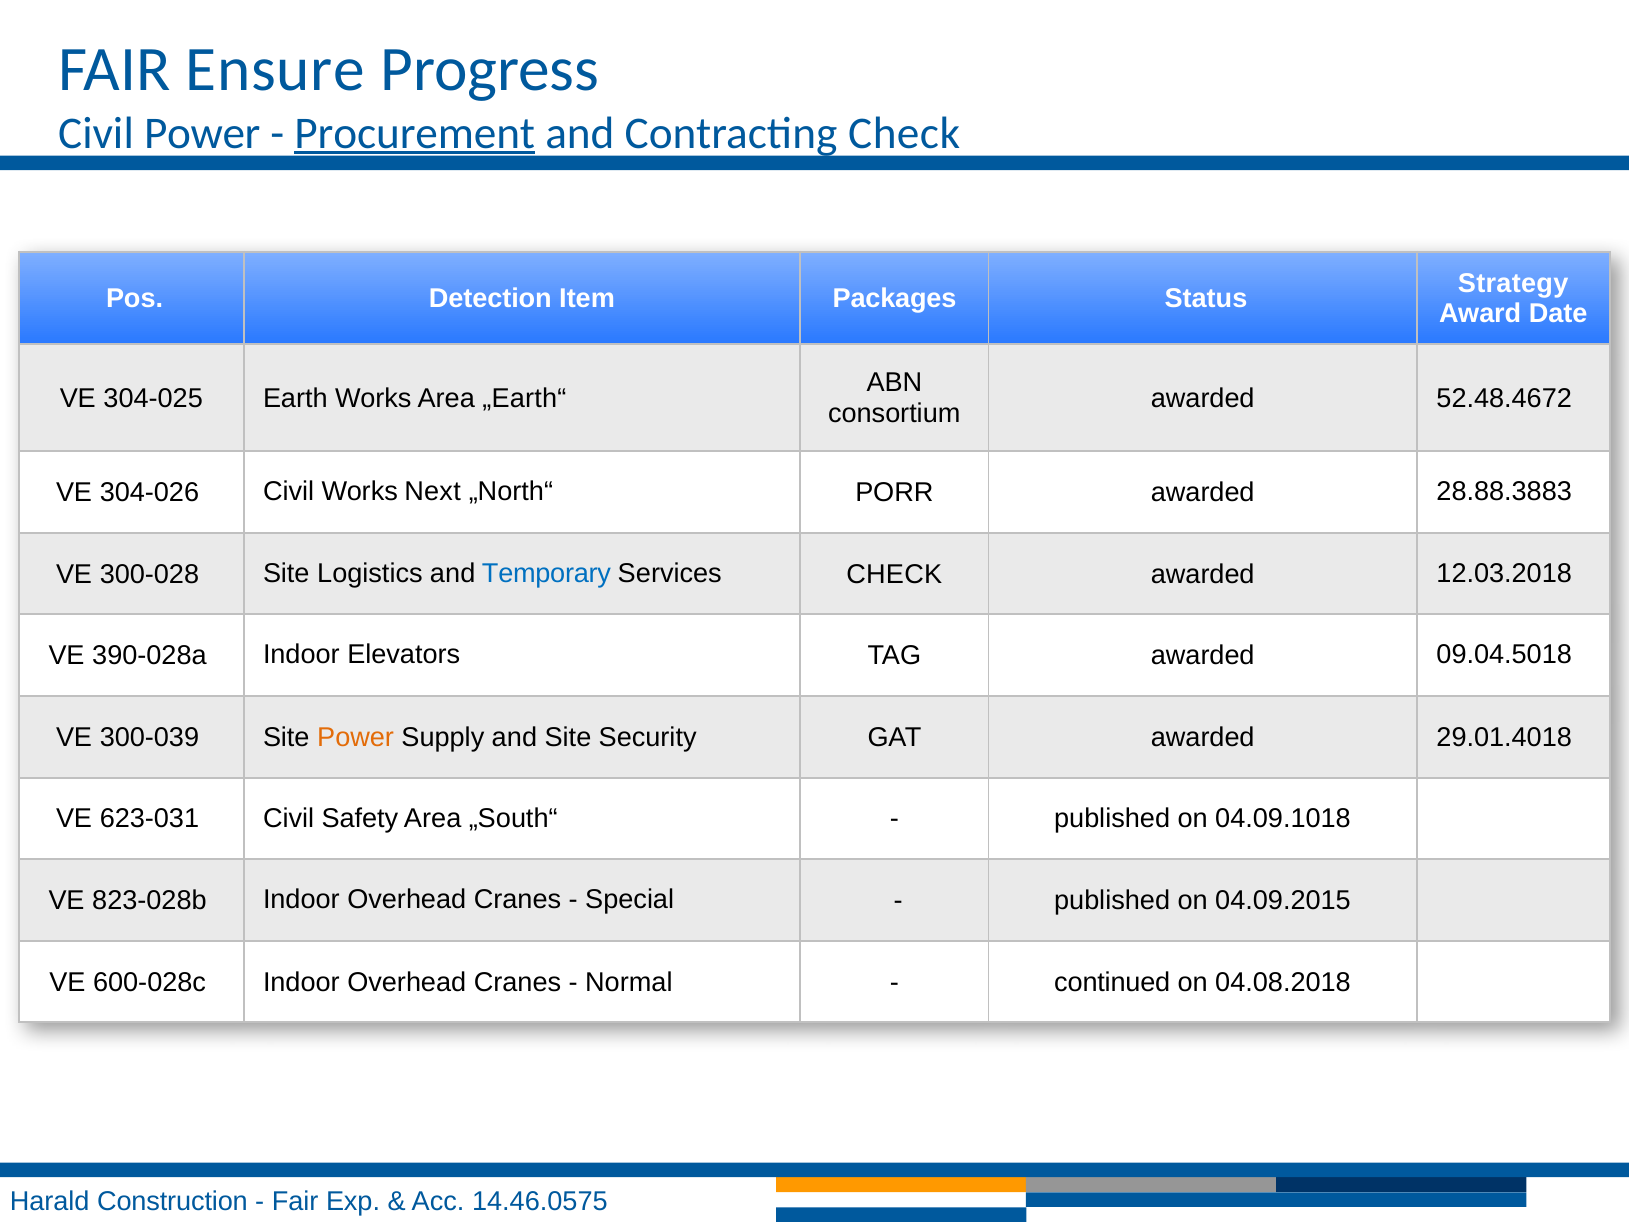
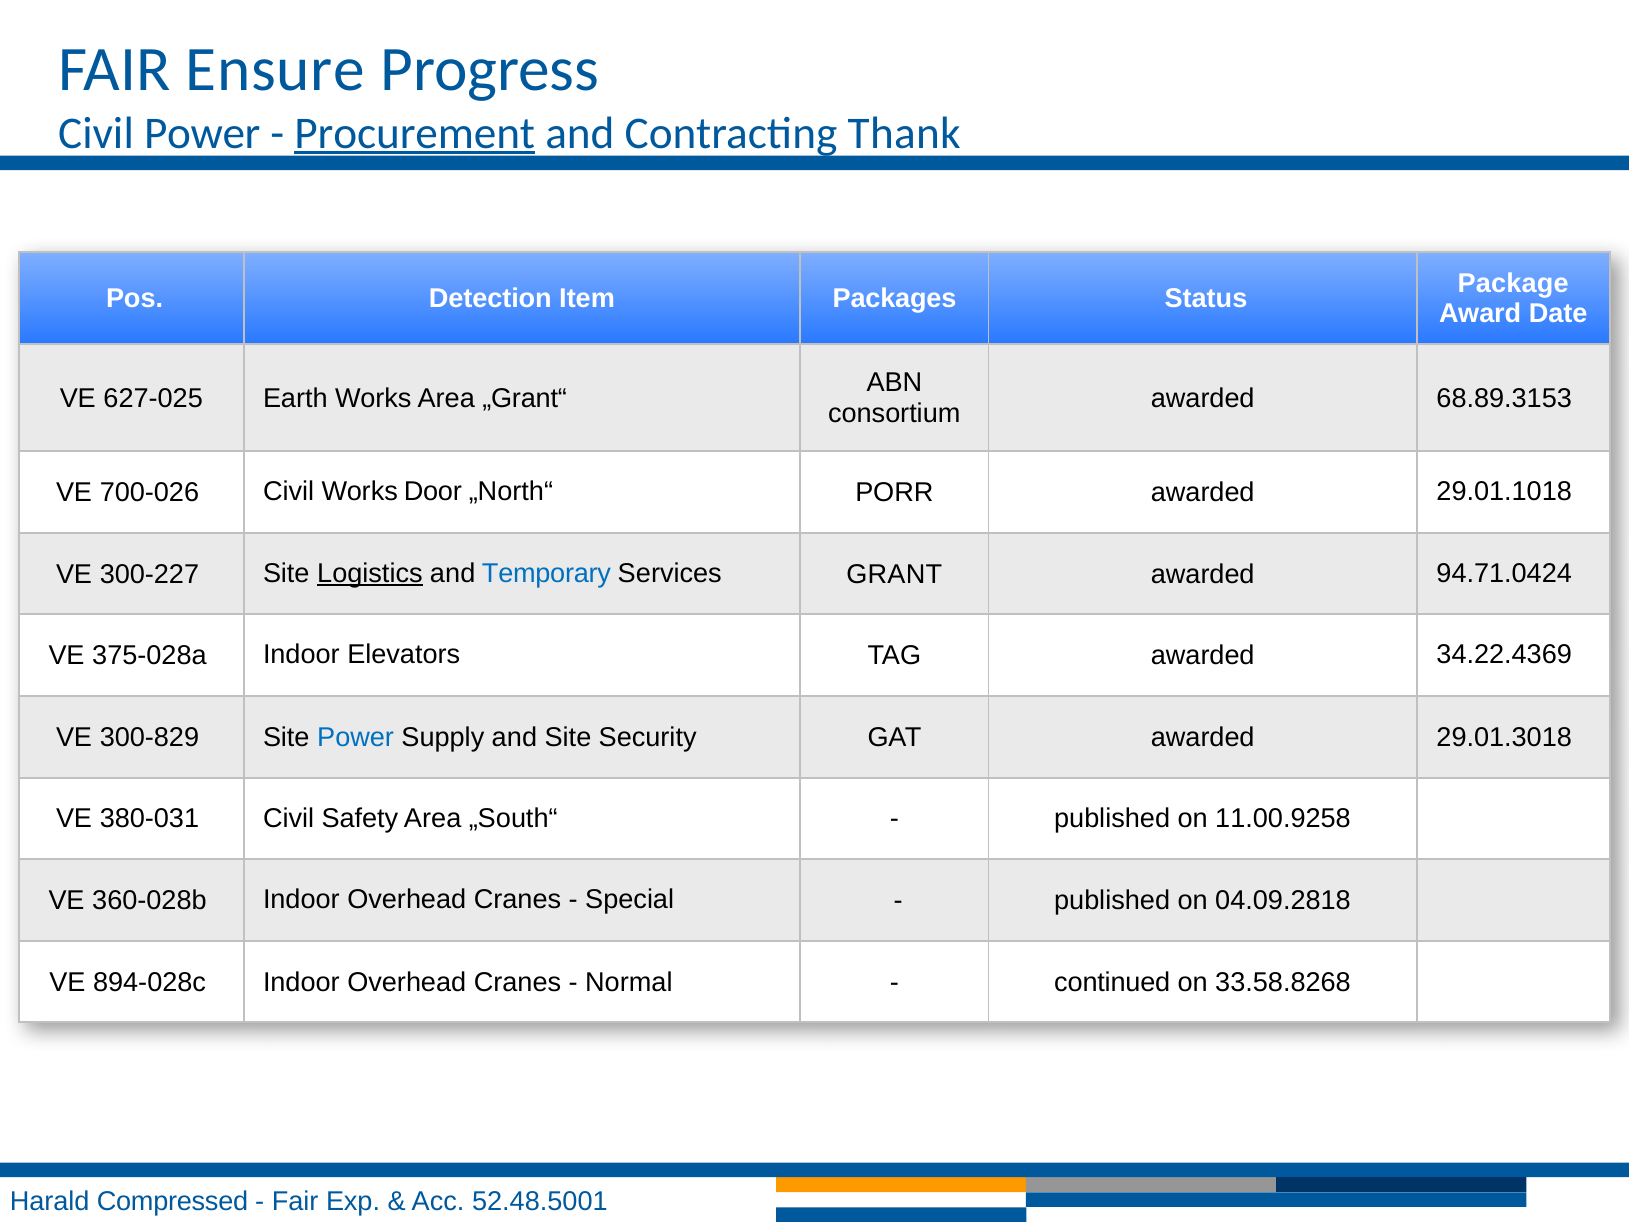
Contracting Check: Check -> Thank
Strategy: Strategy -> Package
304-025: 304-025 -> 627-025
„Earth“: „Earth“ -> „Grant“
52.48.4672: 52.48.4672 -> 68.89.3153
304-026: 304-026 -> 700-026
Next: Next -> Door
28.88.3883: 28.88.3883 -> 29.01.1018
300-028: 300-028 -> 300-227
Logistics underline: none -> present
Services CHECK: CHECK -> GRANT
12.03.2018: 12.03.2018 -> 94.71.0424
390-028a: 390-028a -> 375-028a
09.04.5018: 09.04.5018 -> 34.22.4369
300-039: 300-039 -> 300-829
Power at (356, 737) colour: orange -> blue
29.01.4018: 29.01.4018 -> 29.01.3018
623-031: 623-031 -> 380-031
04.09.1018: 04.09.1018 -> 11.00.9258
823-028b: 823-028b -> 360-028b
04.09.2015: 04.09.2015 -> 04.09.2818
600-028c: 600-028c -> 894-028c
04.08.2018: 04.08.2018 -> 33.58.8268
Construction: Construction -> Compressed
14.46.0575: 14.46.0575 -> 52.48.5001
